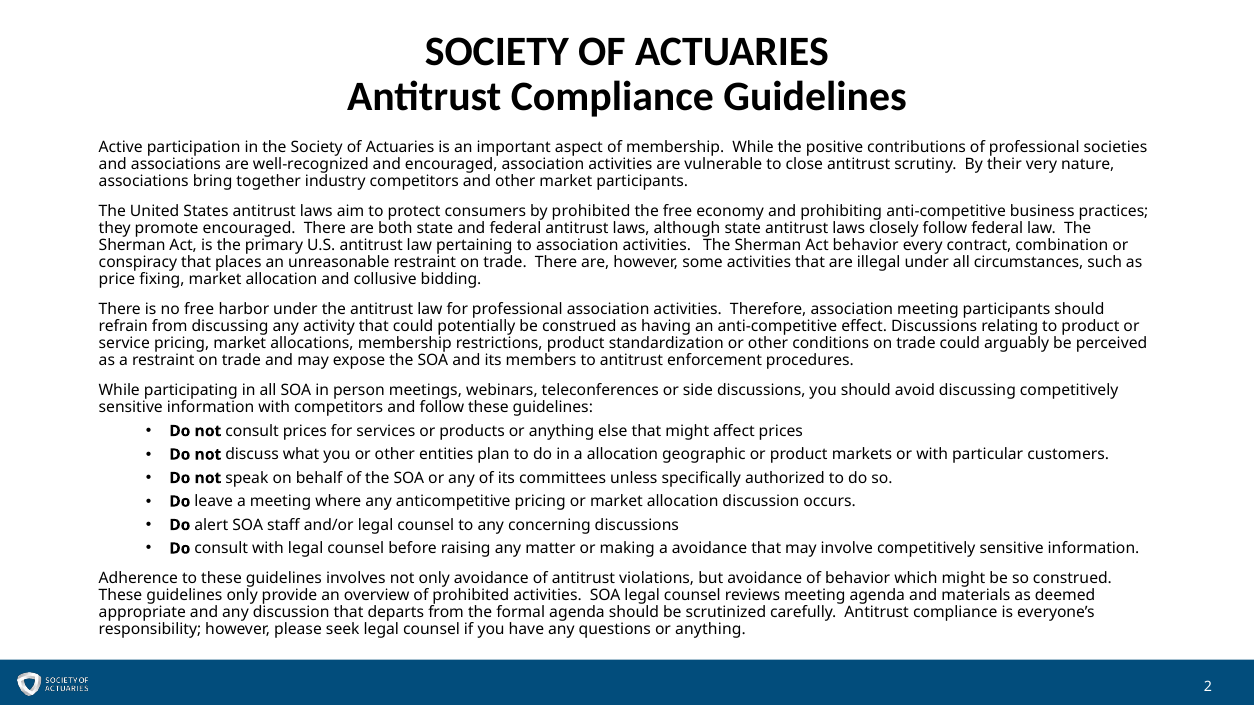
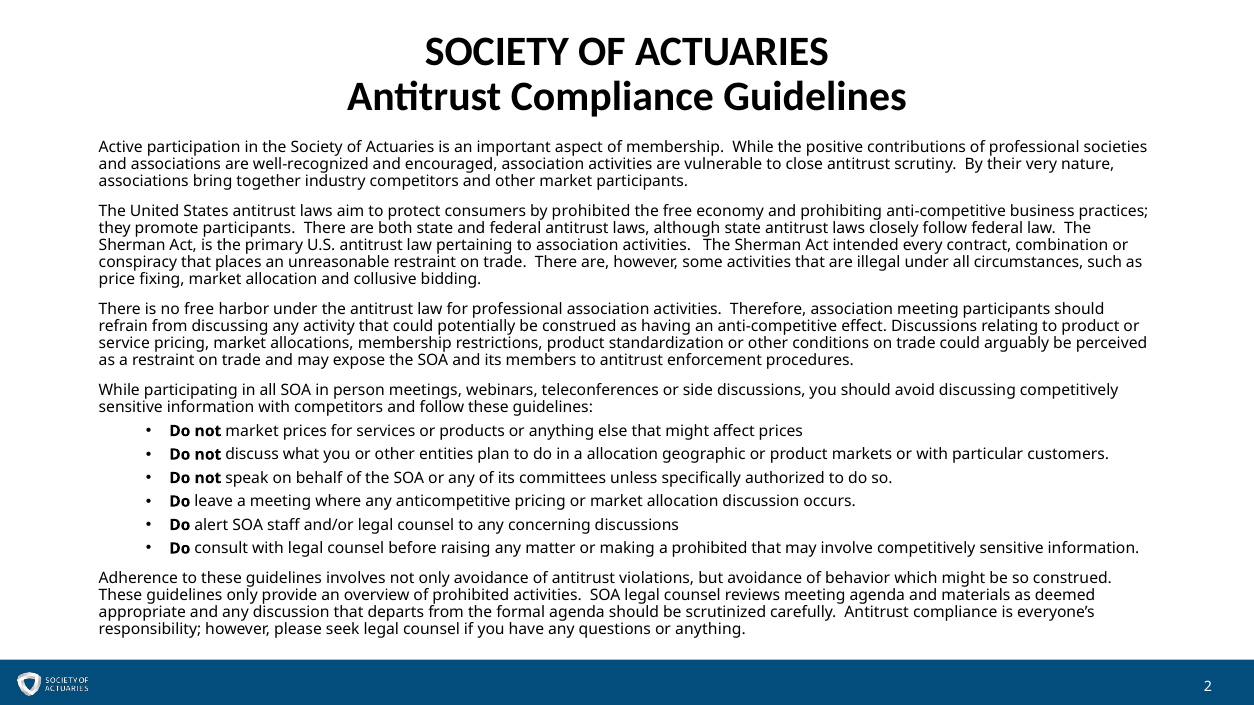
promote encouraged: encouraged -> participants
Act behavior: behavior -> intended
not consult: consult -> market
a avoidance: avoidance -> prohibited
